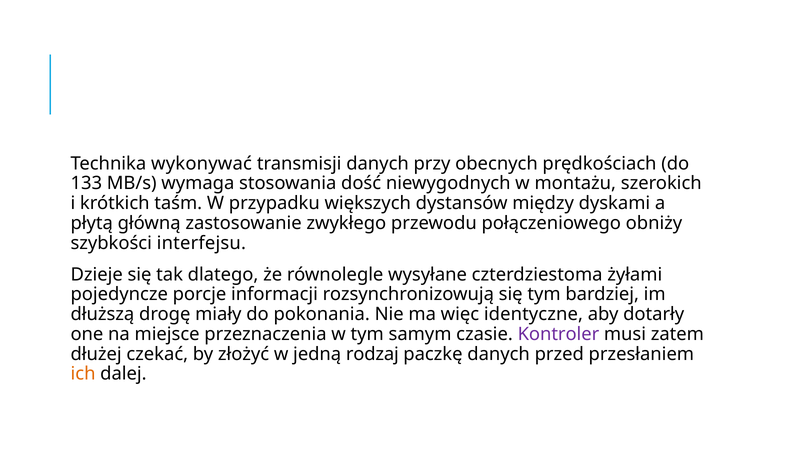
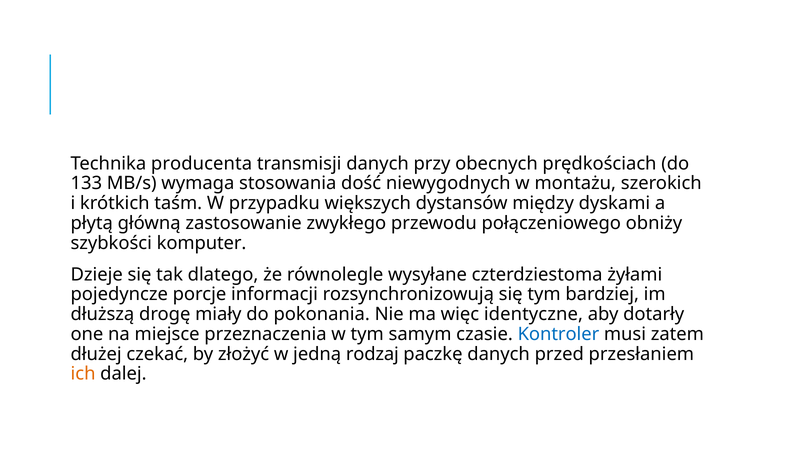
wykonywać: wykonywać -> producenta
interfejsu: interfejsu -> komputer
Kontroler colour: purple -> blue
